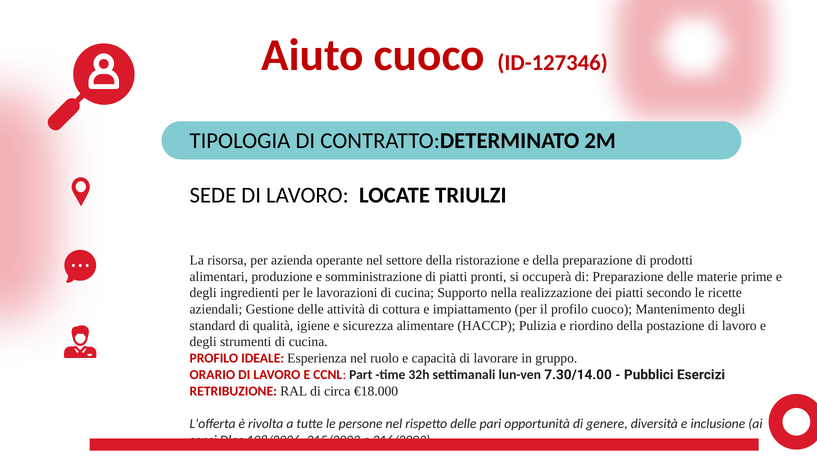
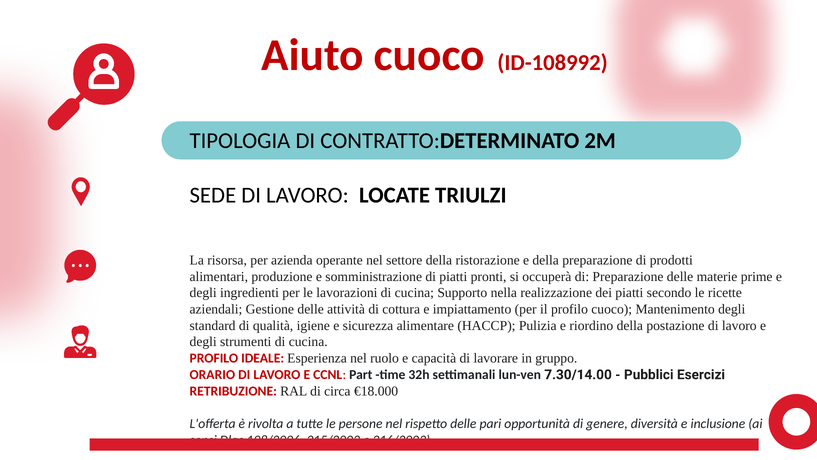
ID-127346: ID-127346 -> ID-108992
